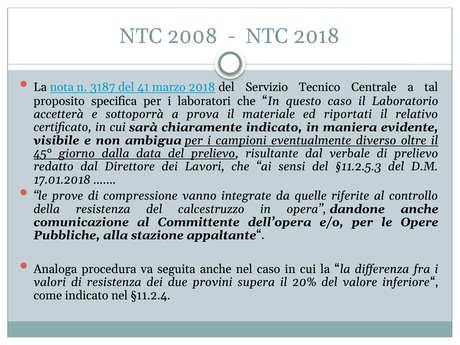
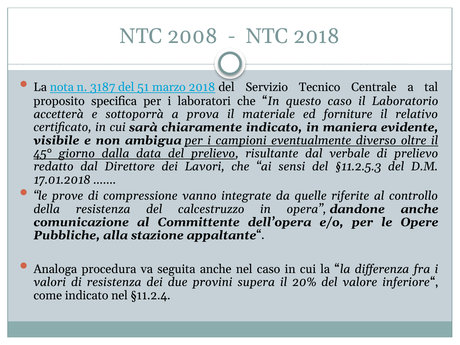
41: 41 -> 51
riportati: riportati -> forniture
